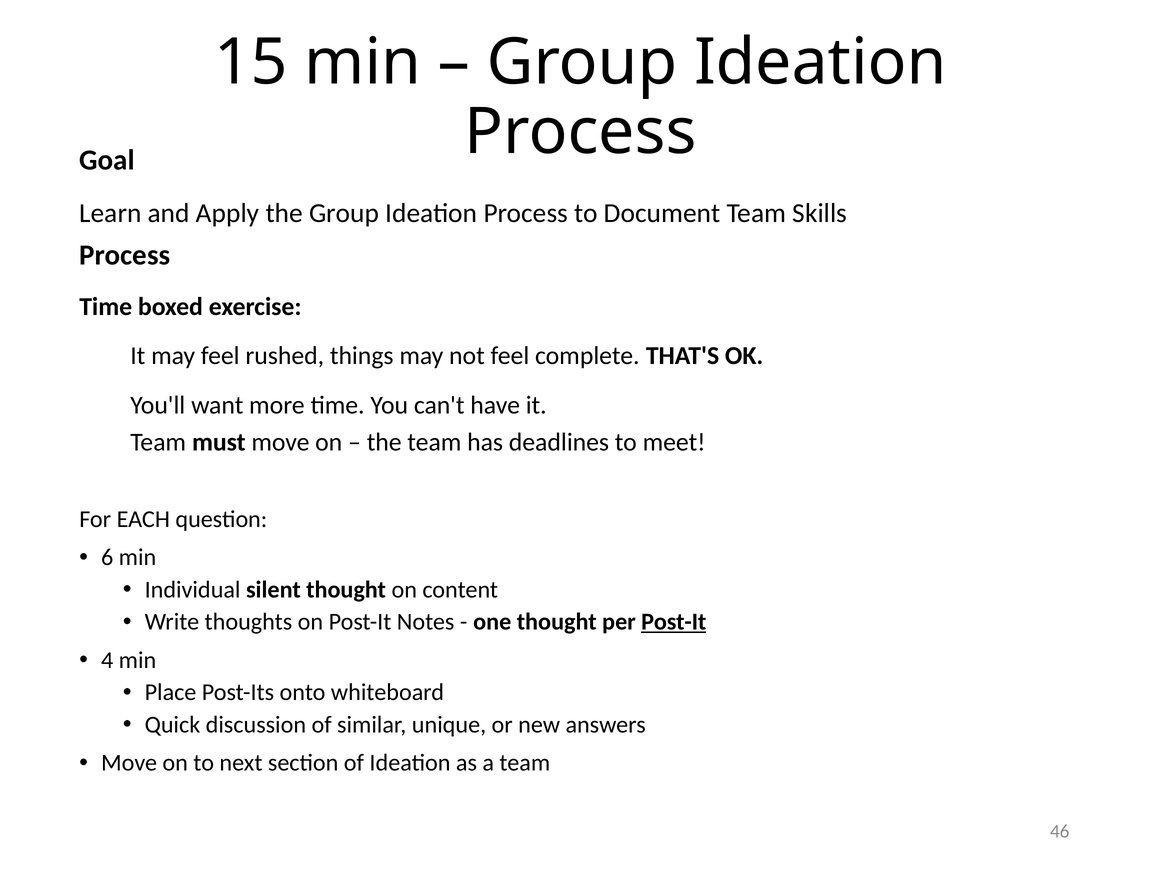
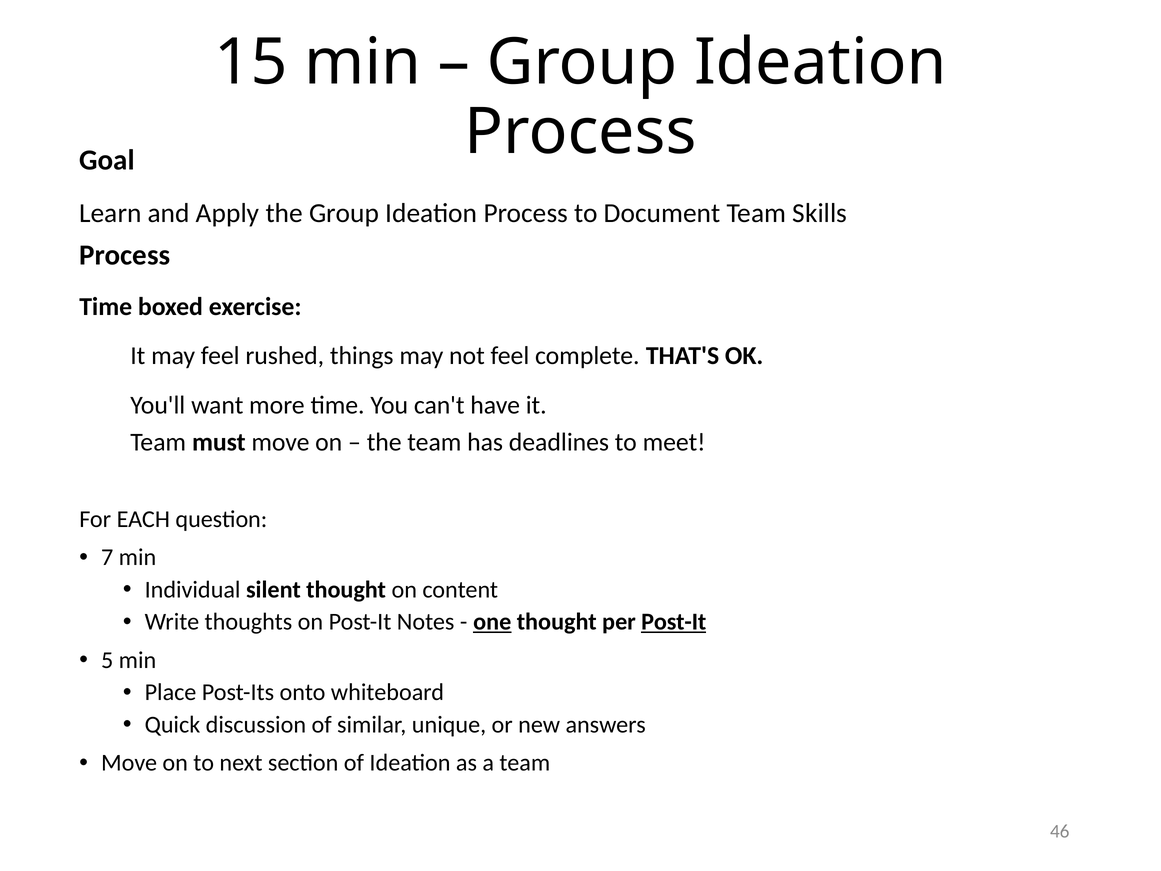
6: 6 -> 7
one underline: none -> present
4: 4 -> 5
